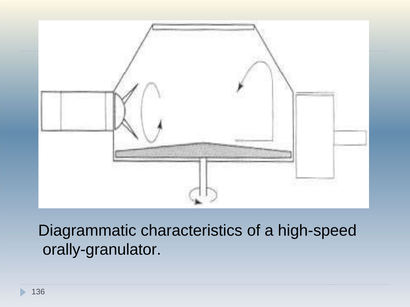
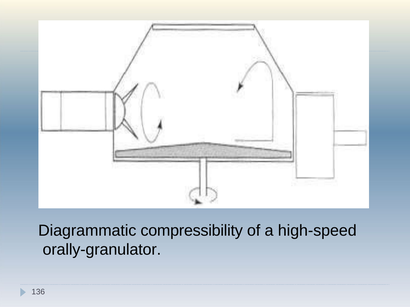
characteristics: characteristics -> compressibility
